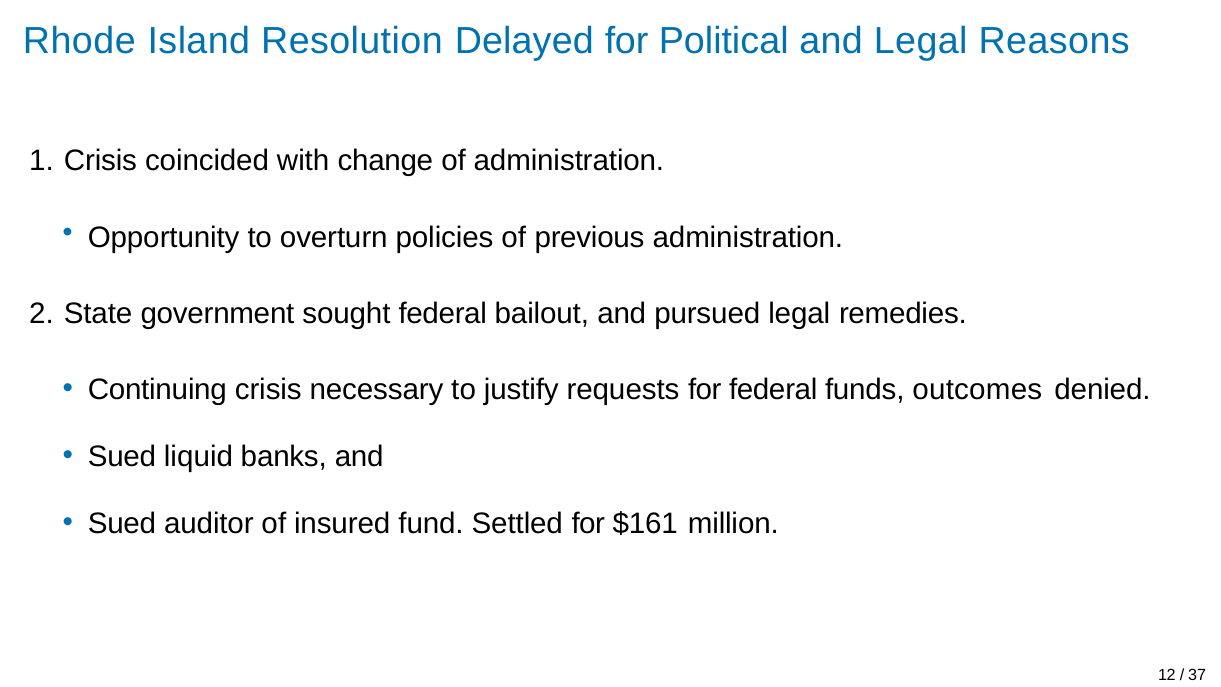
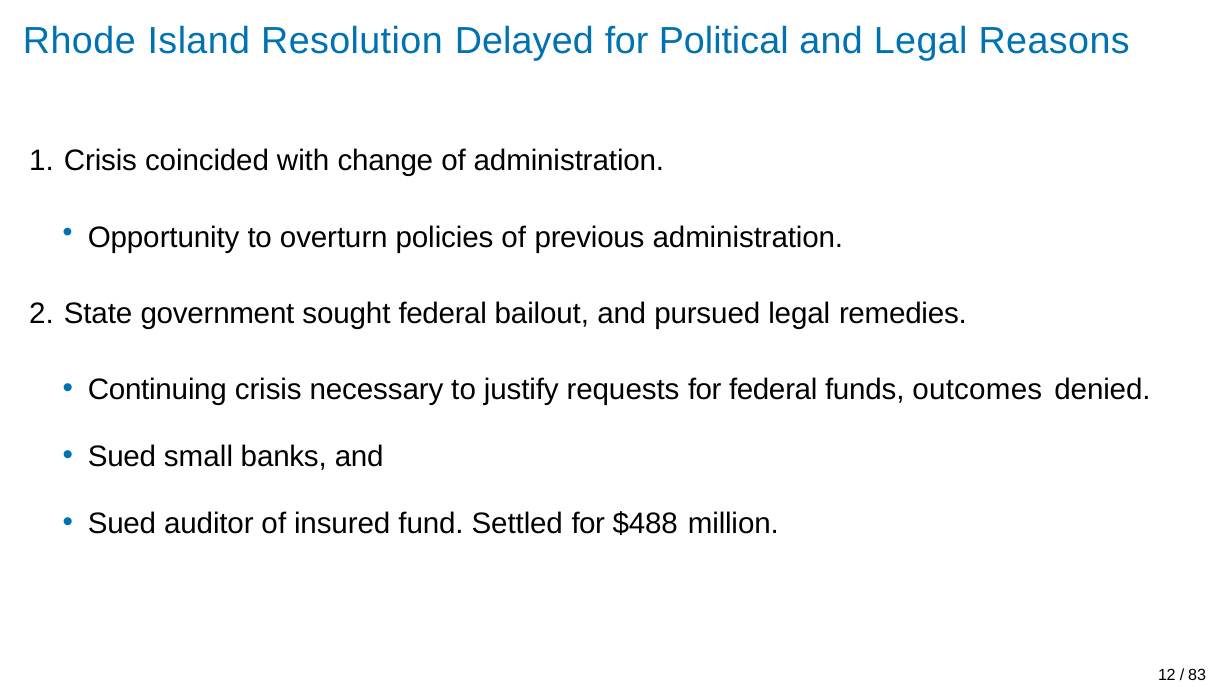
liquid: liquid -> small
$161: $161 -> $488
37: 37 -> 83
